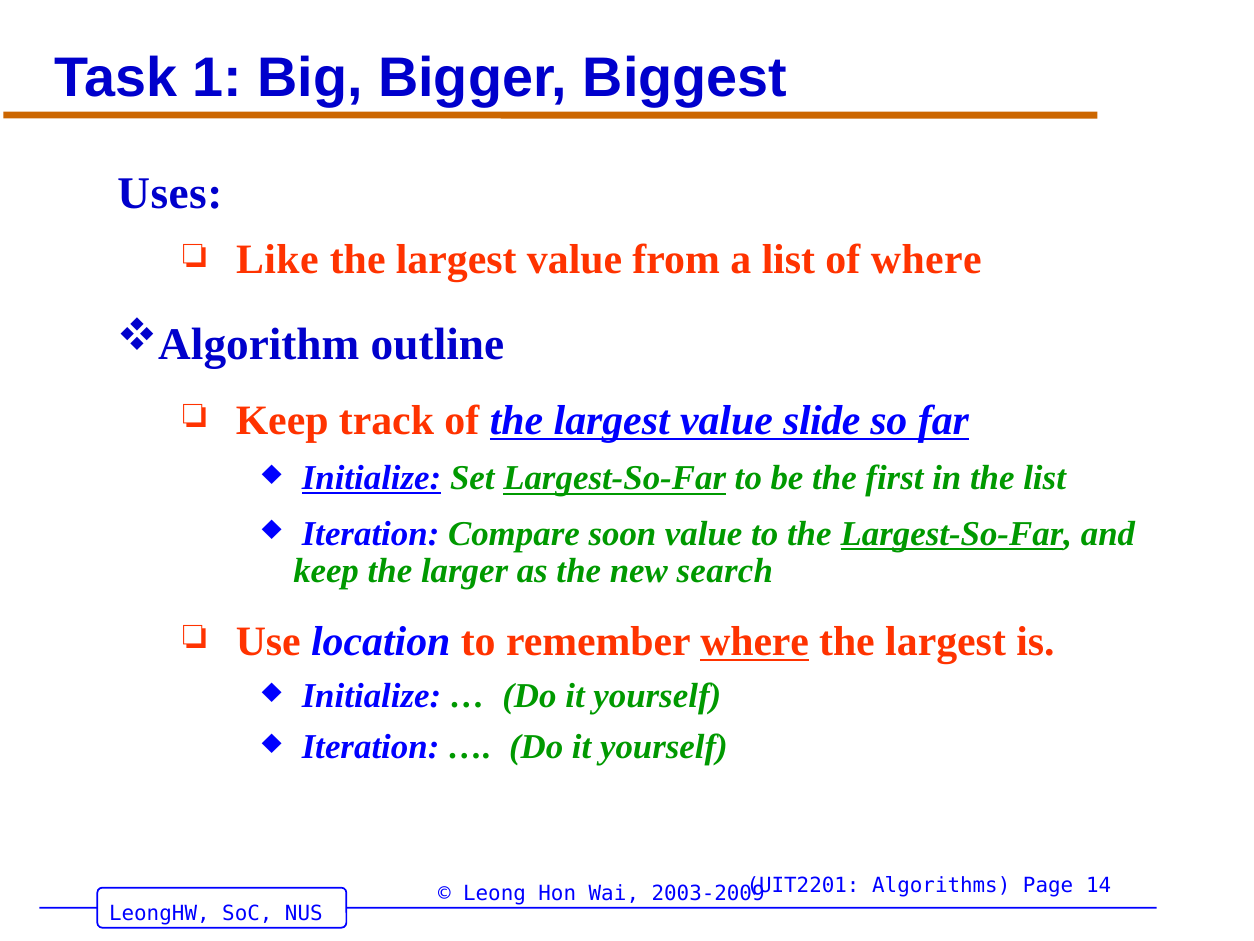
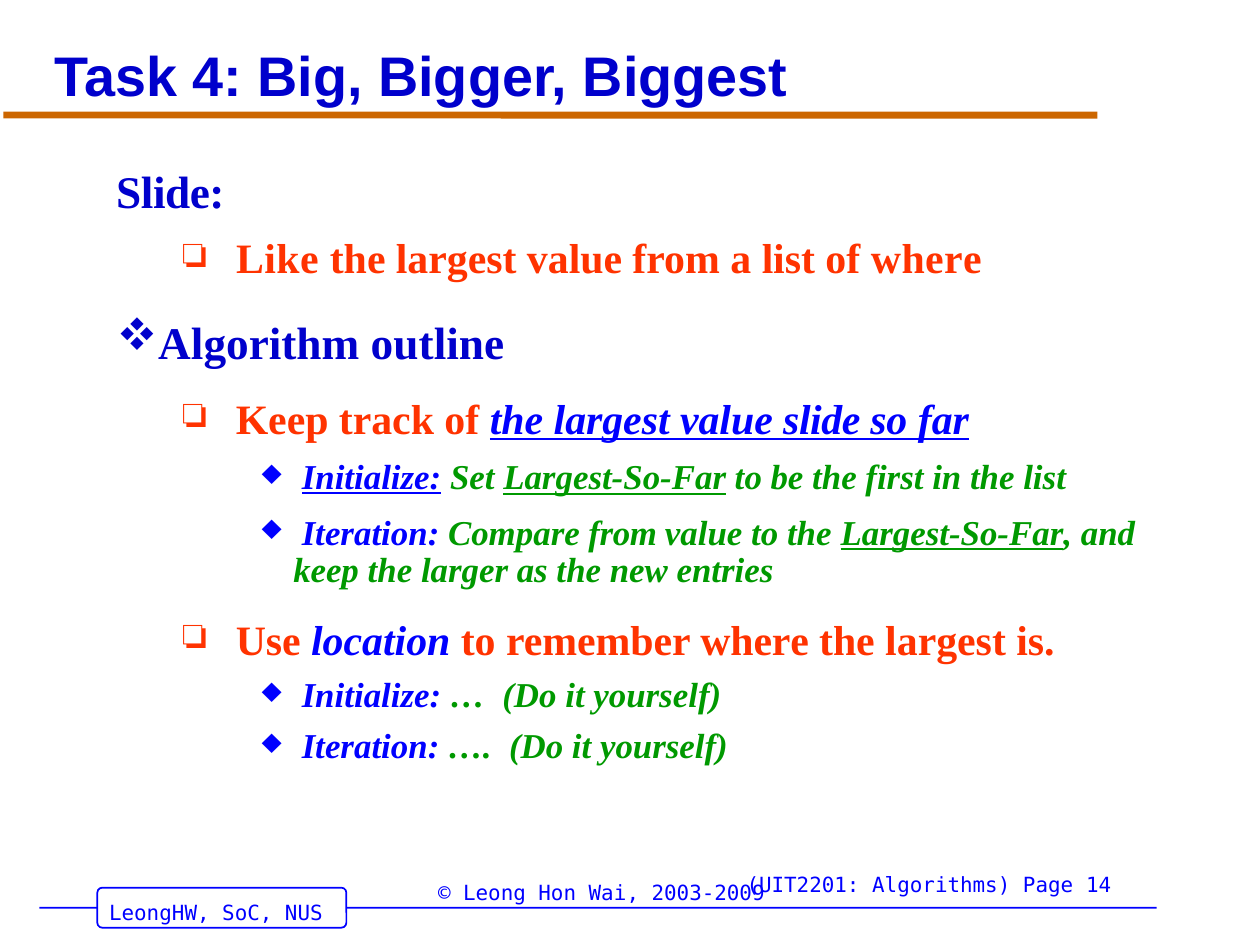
1: 1 -> 4
Uses at (170, 193): Uses -> Slide
Compare soon: soon -> from
search: search -> entries
where at (755, 642) underline: present -> none
